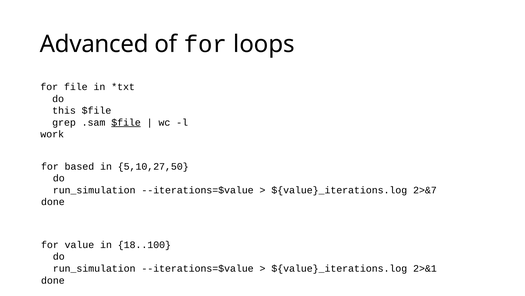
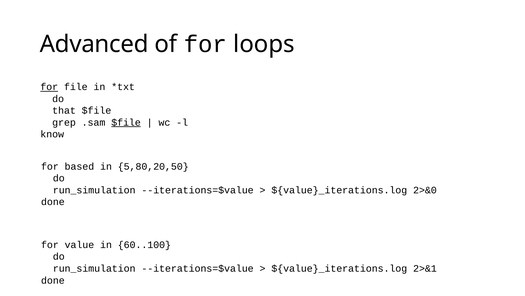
for at (49, 87) underline: none -> present
this: this -> that
work: work -> know
5,10,27,50: 5,10,27,50 -> 5,80,20,50
2>&7: 2>&7 -> 2>&0
18..100: 18..100 -> 60..100
